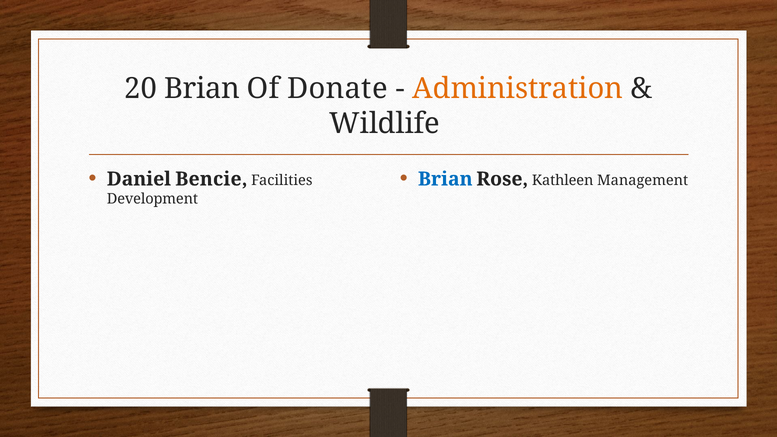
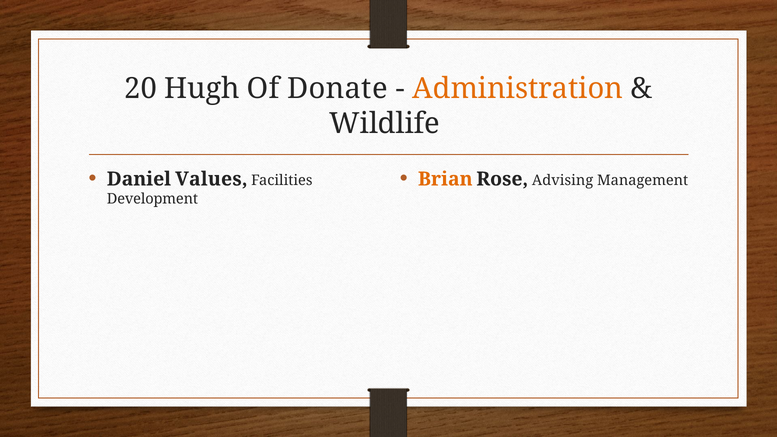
20 Brian: Brian -> Hugh
Bencie: Bencie -> Values
Brian at (445, 179) colour: blue -> orange
Kathleen: Kathleen -> Advising
